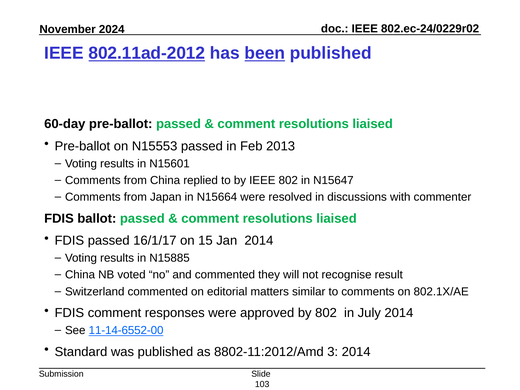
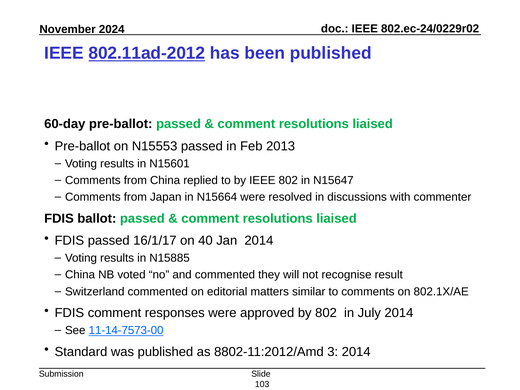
been underline: present -> none
15: 15 -> 40
11-14-6552-00: 11-14-6552-00 -> 11-14-7573-00
